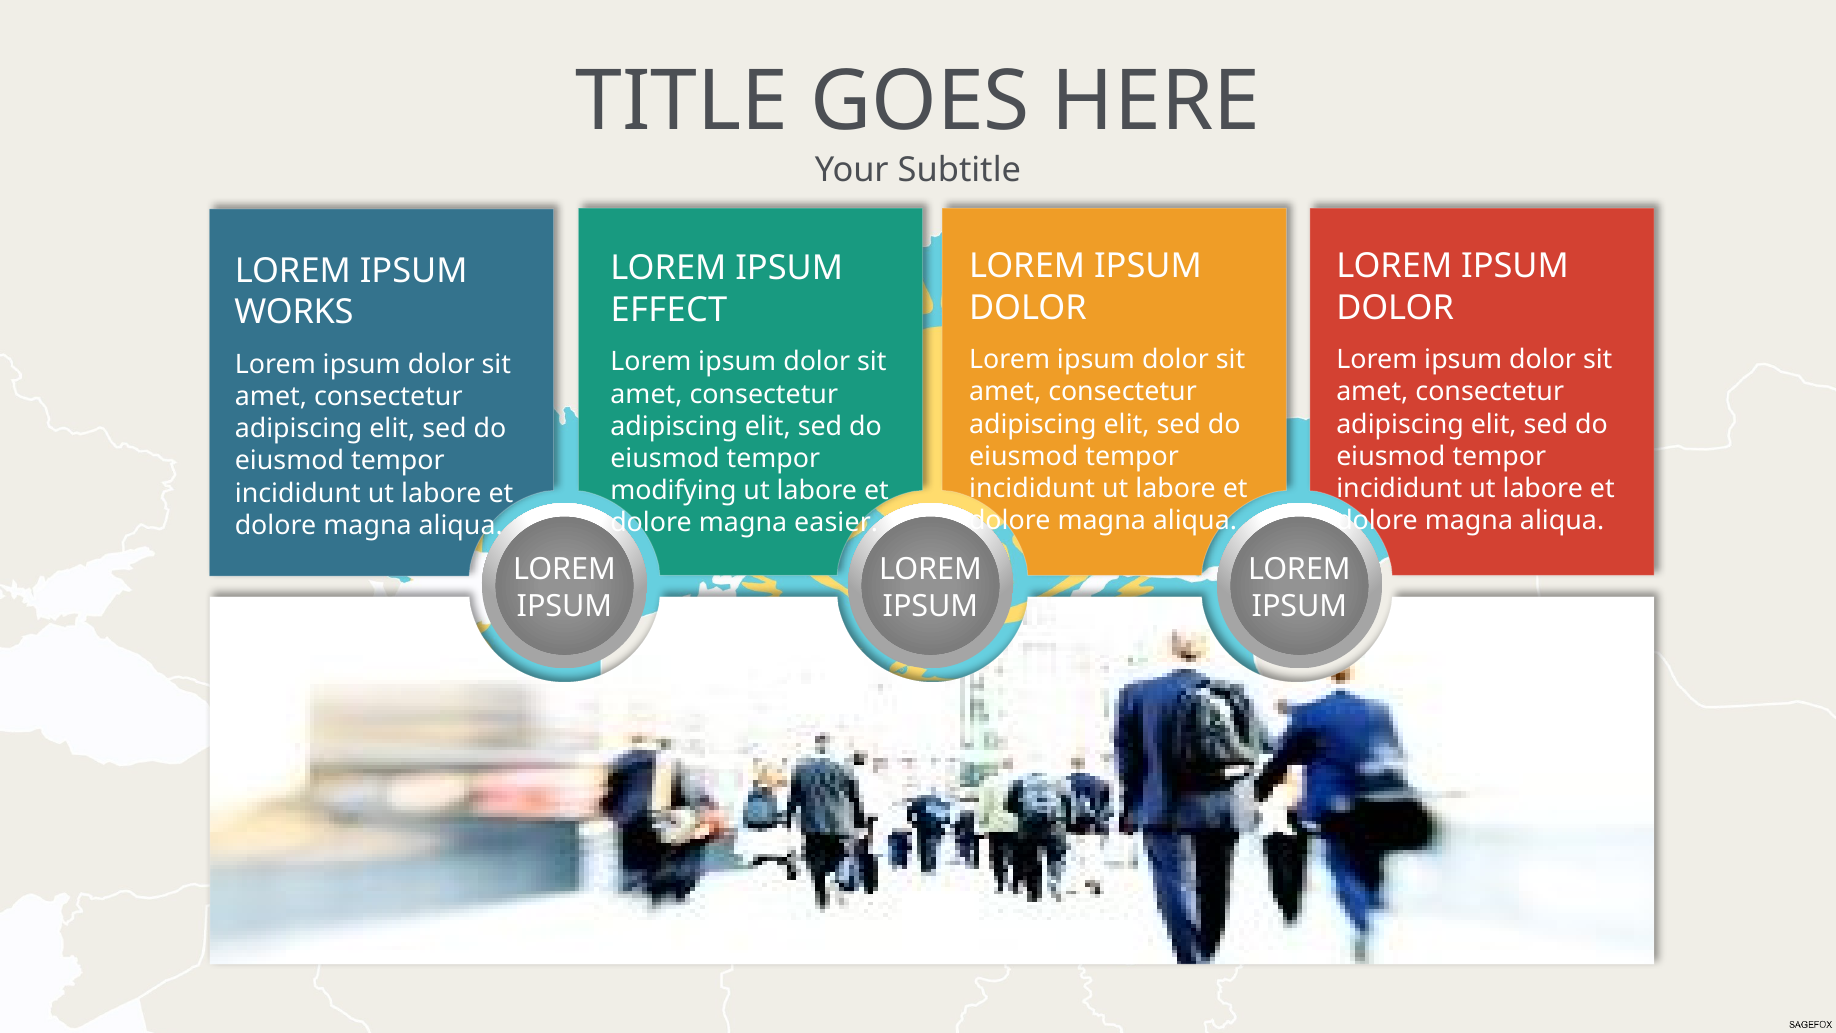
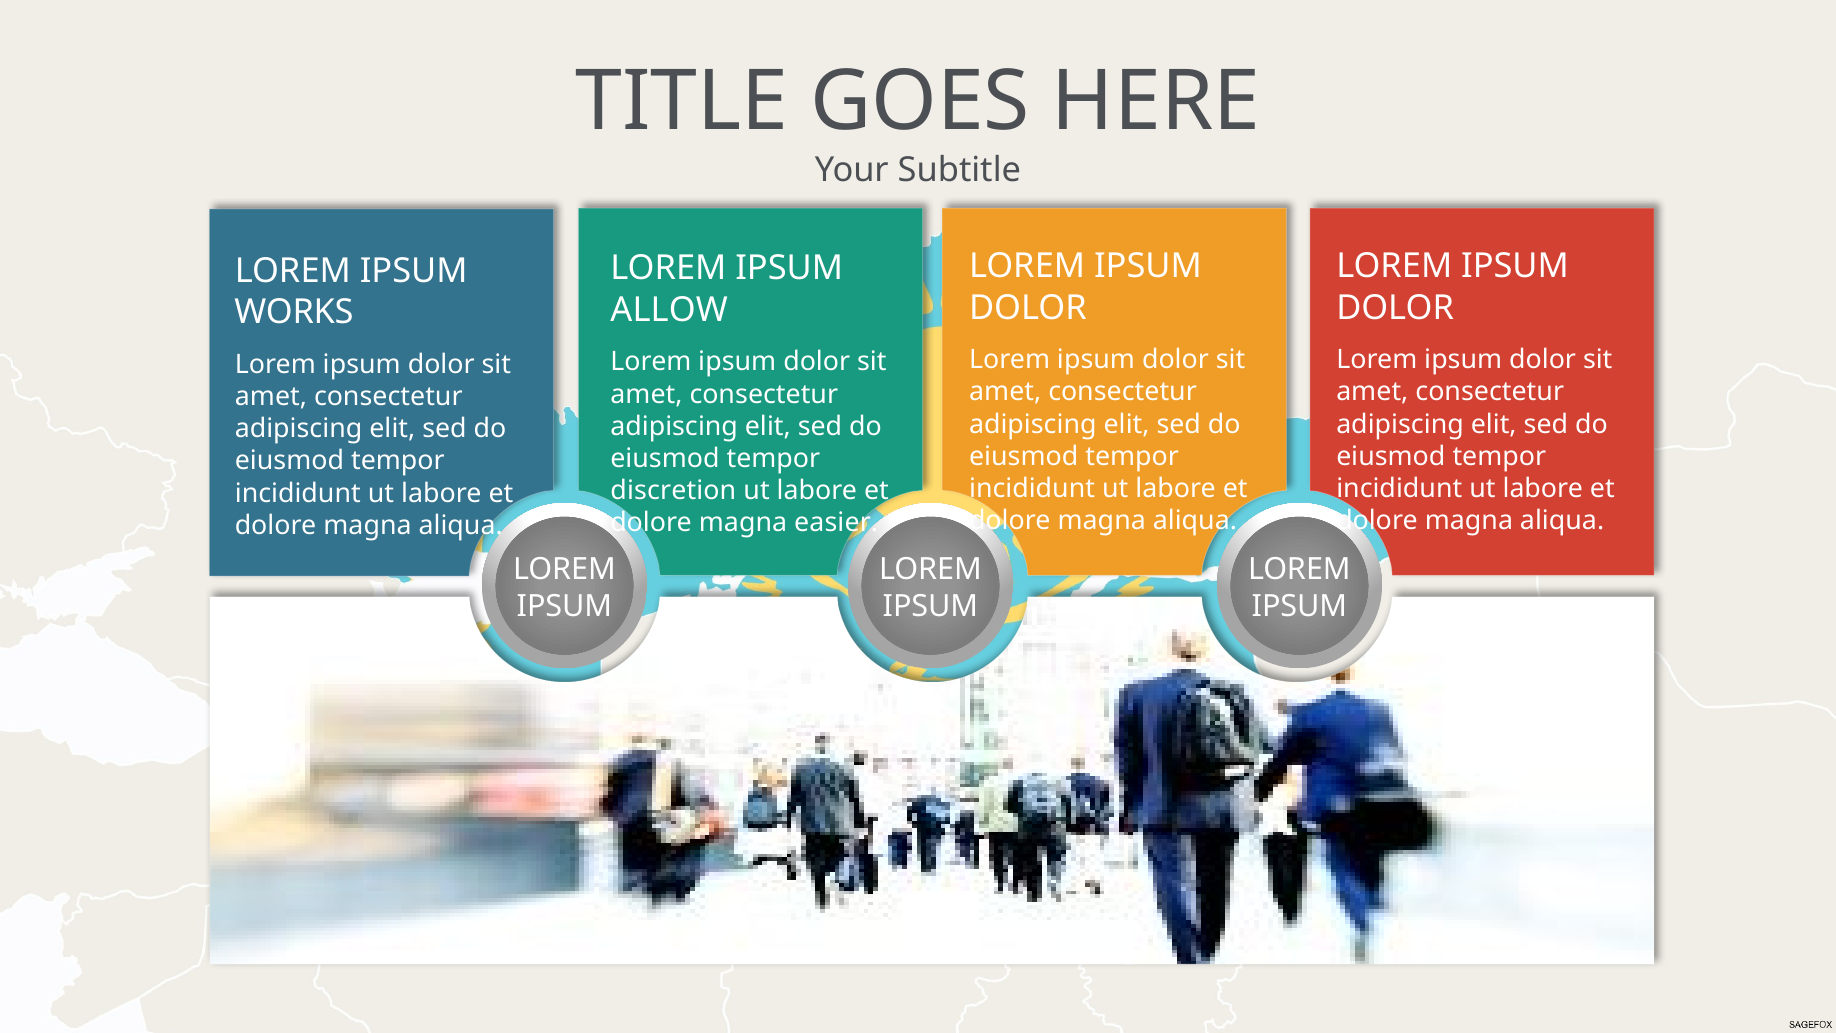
EFFECT: EFFECT -> ALLOW
modifying: modifying -> discretion
